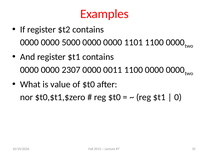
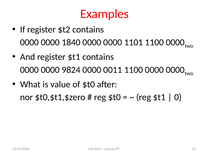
5000: 5000 -> 1840
2307: 2307 -> 9824
